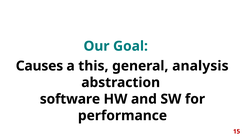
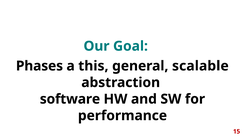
Causes: Causes -> Phases
analysis: analysis -> scalable
